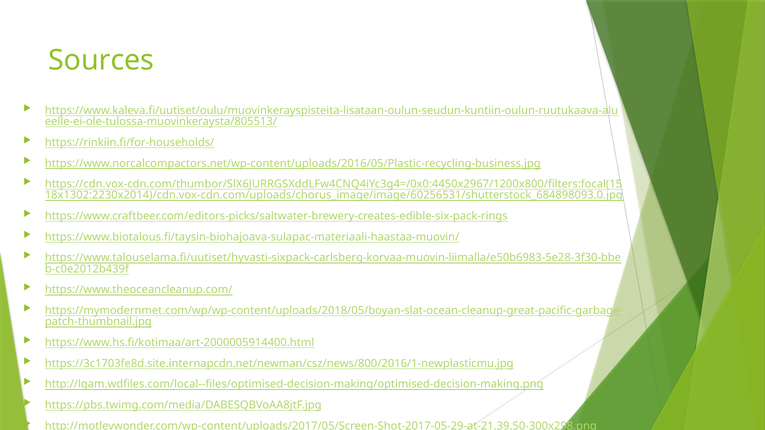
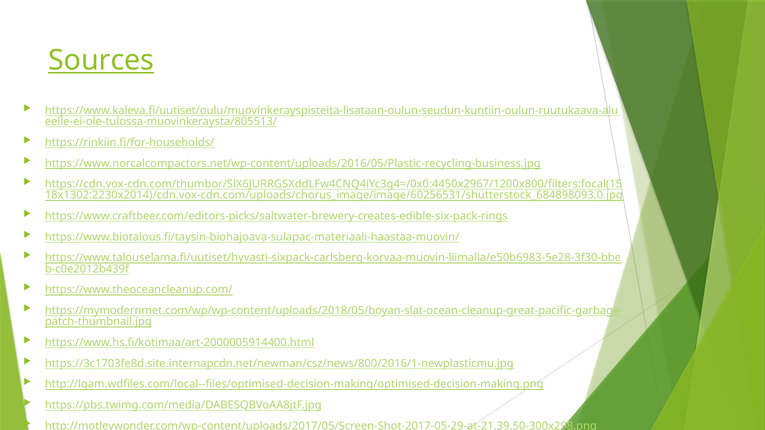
Sources underline: none -> present
